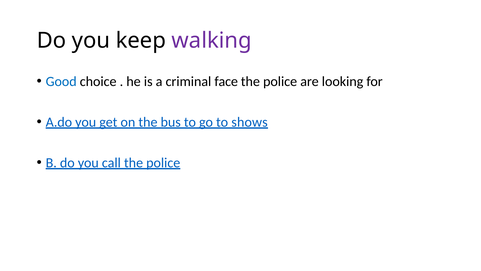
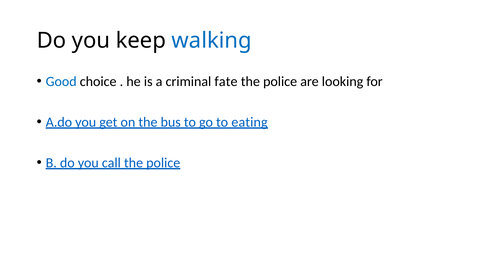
walking colour: purple -> blue
face: face -> fate
shows: shows -> eating
